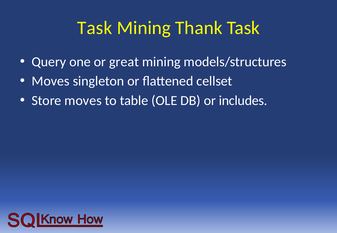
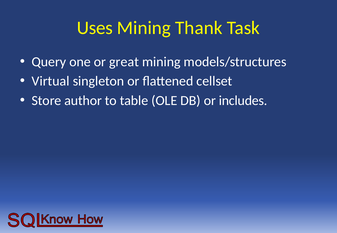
Task at (95, 28): Task -> Uses
Moves at (51, 81): Moves -> Virtual
Store moves: moves -> author
